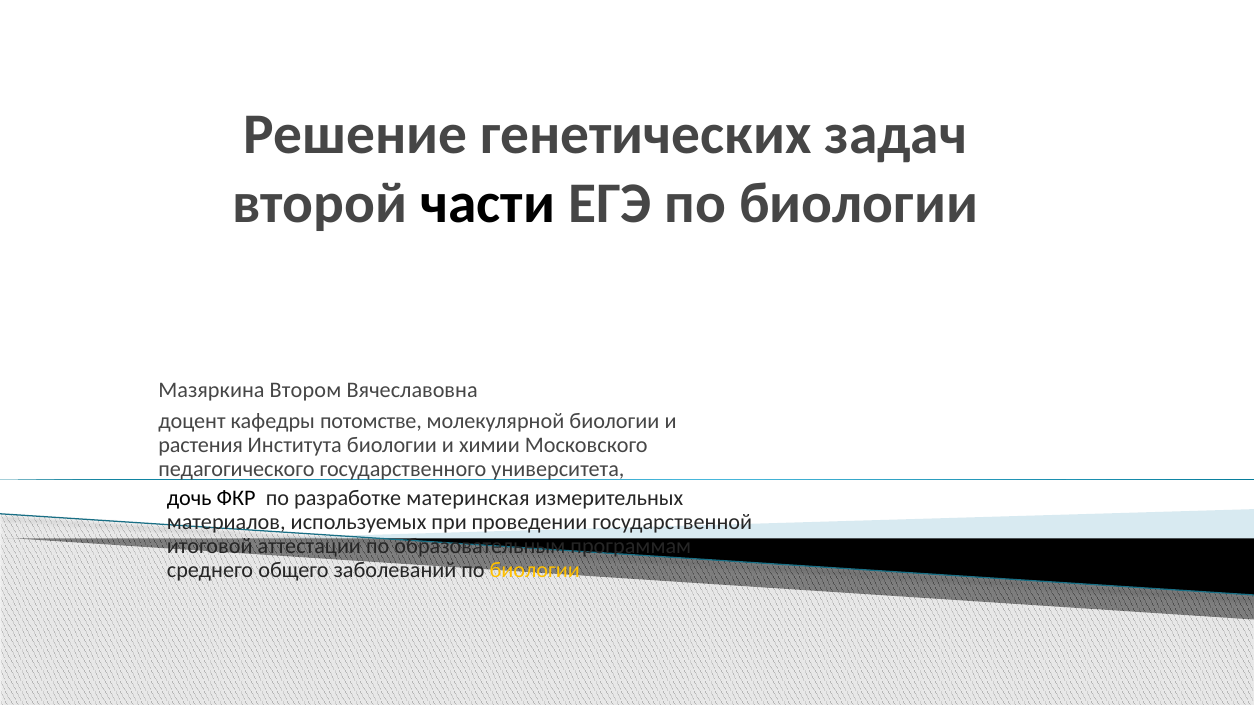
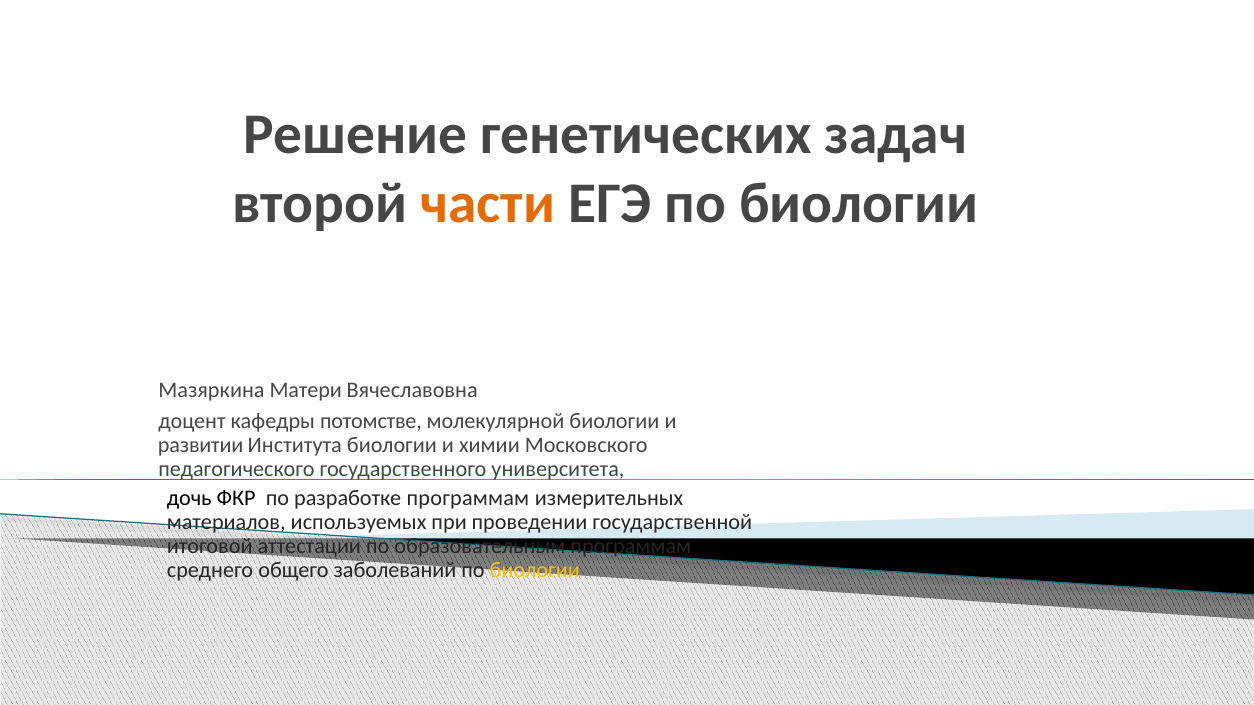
части colour: black -> orange
Втором: Втором -> Матери
растения: растения -> развитии
разработке материнская: материнская -> программам
